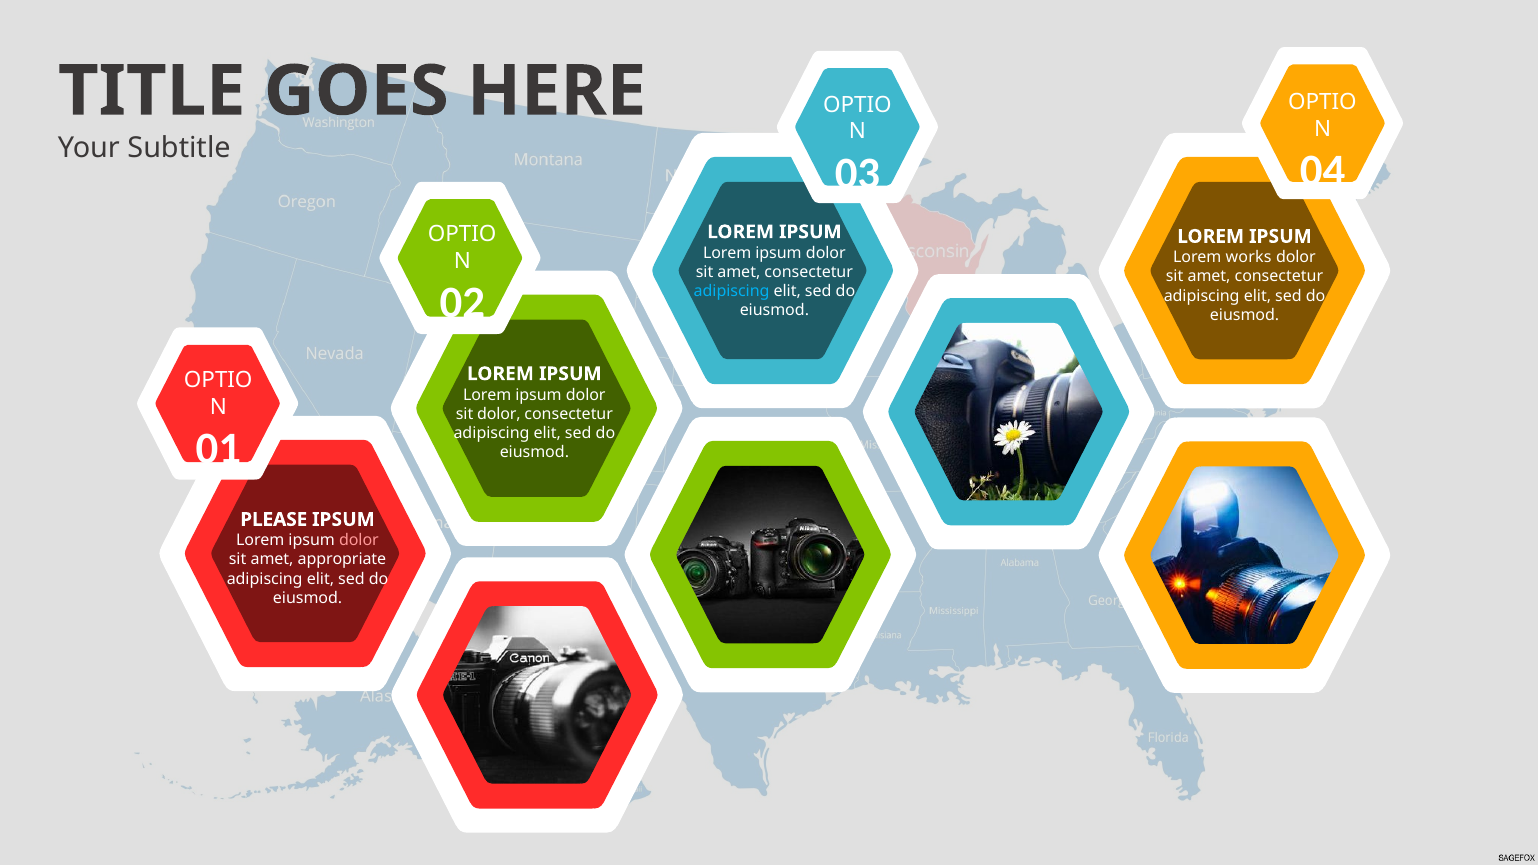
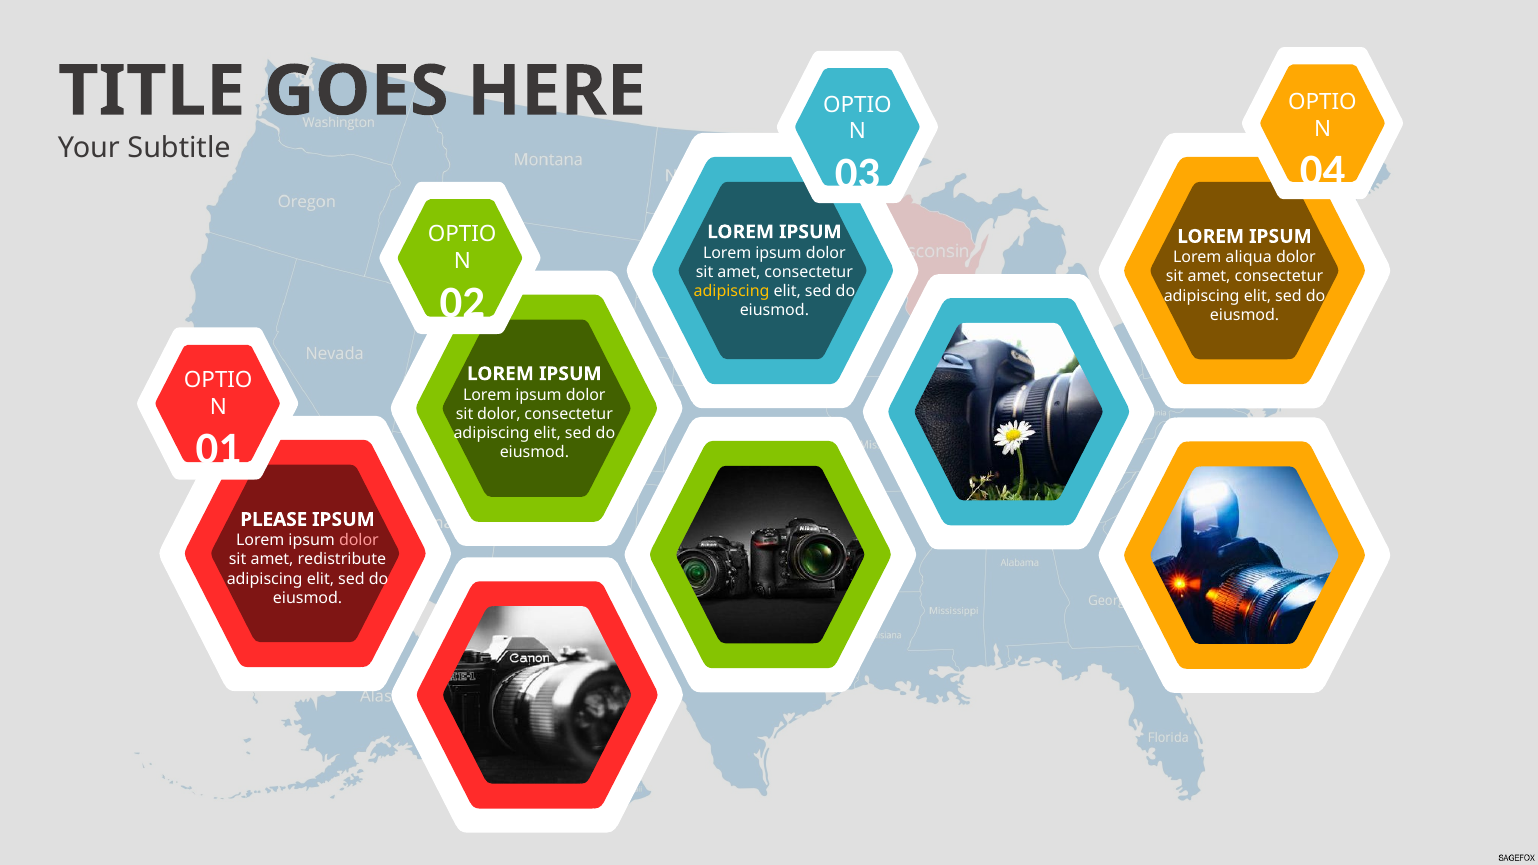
works: works -> aliqua
adipiscing at (732, 291) colour: light blue -> yellow
appropriate: appropriate -> redistribute
